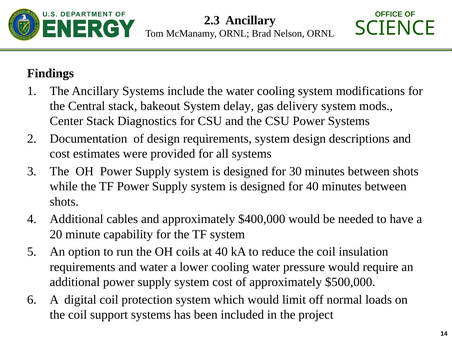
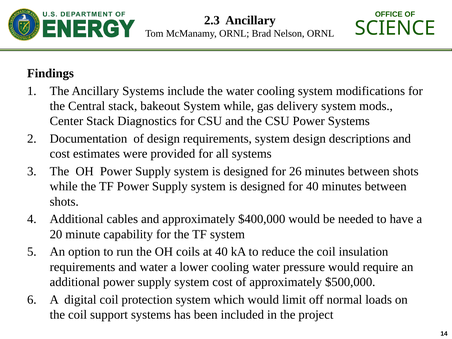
System delay: delay -> while
30: 30 -> 26
